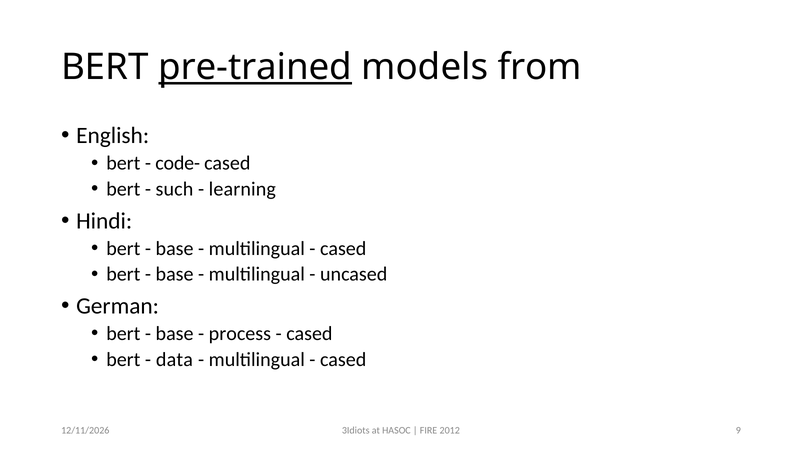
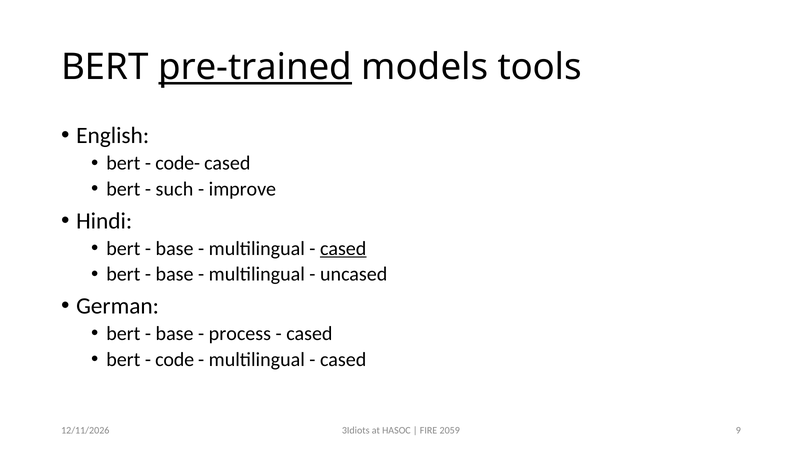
from: from -> tools
learning: learning -> improve
cased at (343, 248) underline: none -> present
data: data -> code
2012: 2012 -> 2059
